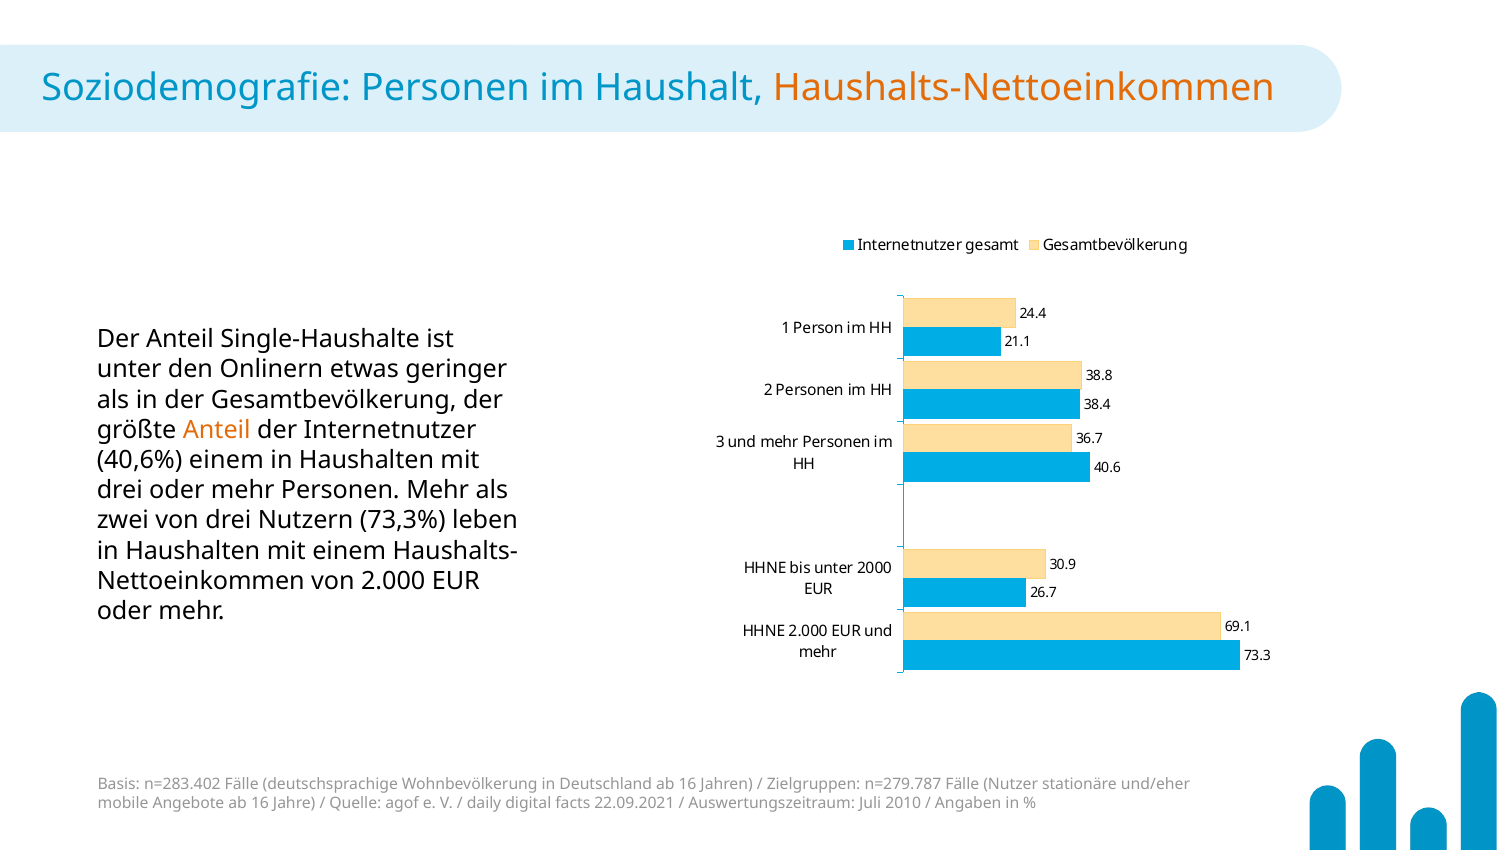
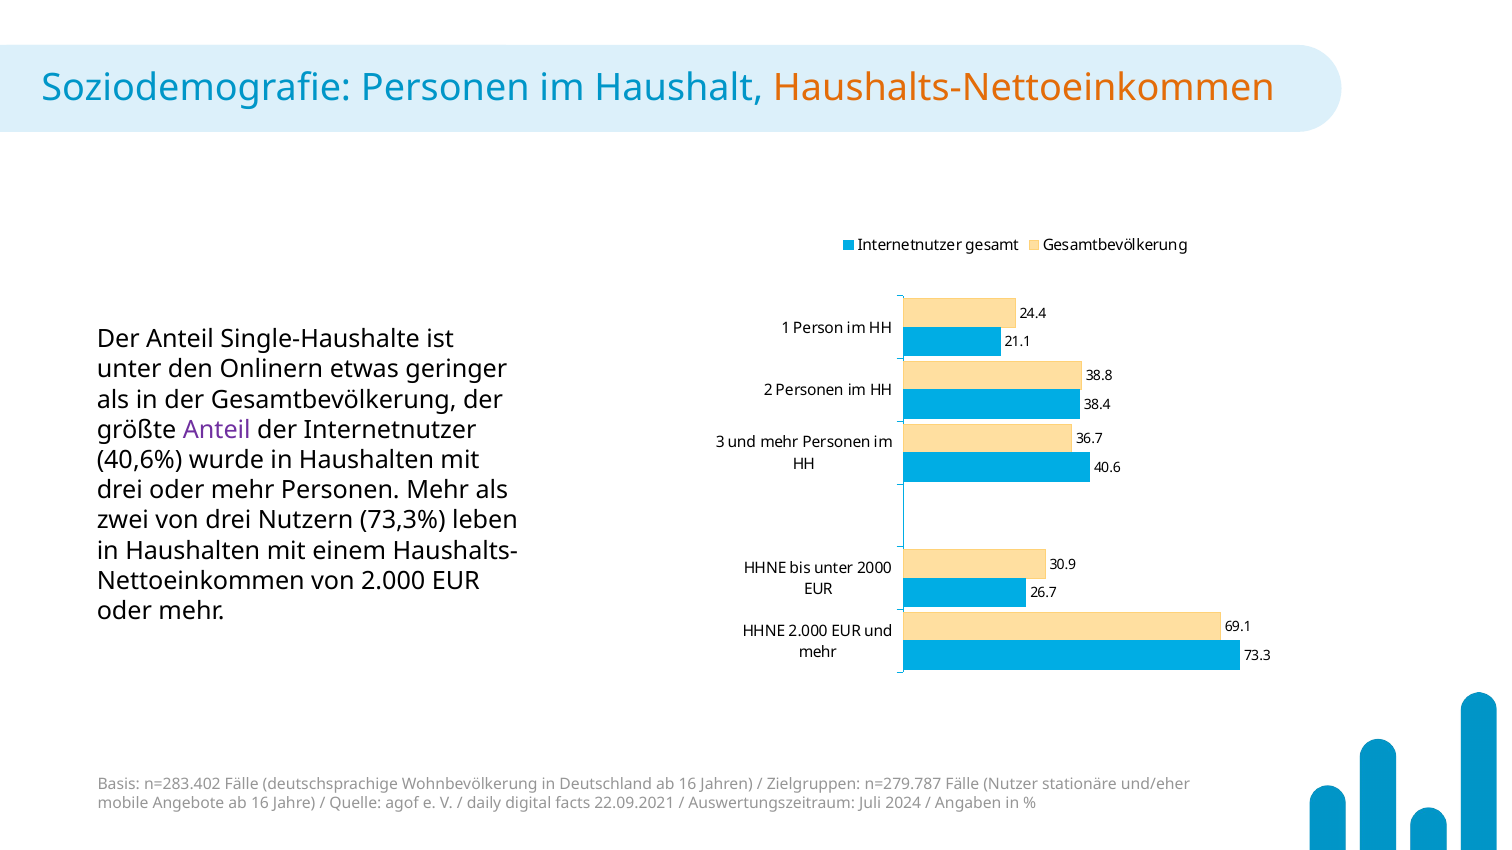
Anteil at (217, 430) colour: orange -> purple
40,6% einem: einem -> wurde
2010: 2010 -> 2024
